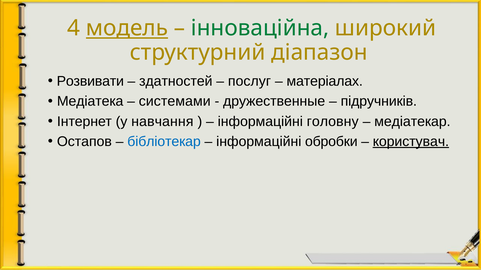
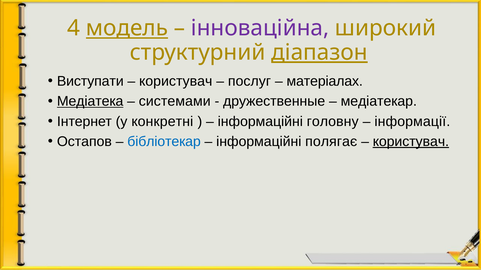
інноваційна colour: green -> purple
діапазон underline: none -> present
Розвивати: Розвивати -> Виступати
здатностей at (176, 81): здатностей -> користувач
Медіатека underline: none -> present
підручників: підручників -> медіатекар
навчання: навчання -> конкретні
медіатекар: медіатекар -> інформації
обробки: обробки -> полягає
